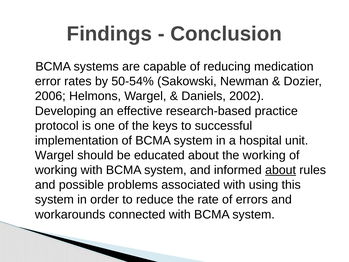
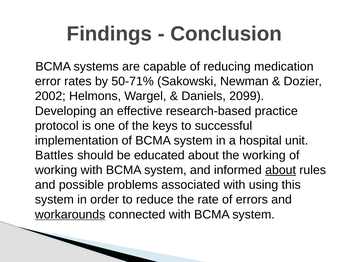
50-54%: 50-54% -> 50-71%
2006: 2006 -> 2002
2002: 2002 -> 2099
Wargel at (54, 155): Wargel -> Battles
workarounds underline: none -> present
